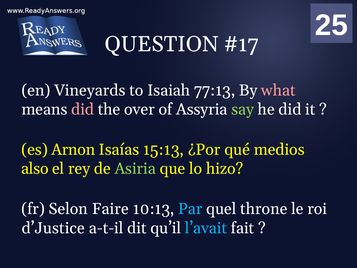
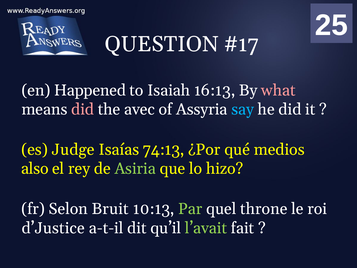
Vineyards: Vineyards -> Happened
77:13: 77:13 -> 16:13
over: over -> avec
say colour: light green -> light blue
Arnon: Arnon -> Judge
15:13: 15:13 -> 74:13
Faire: Faire -> Bruit
Par colour: light blue -> light green
l’avait colour: light blue -> light green
